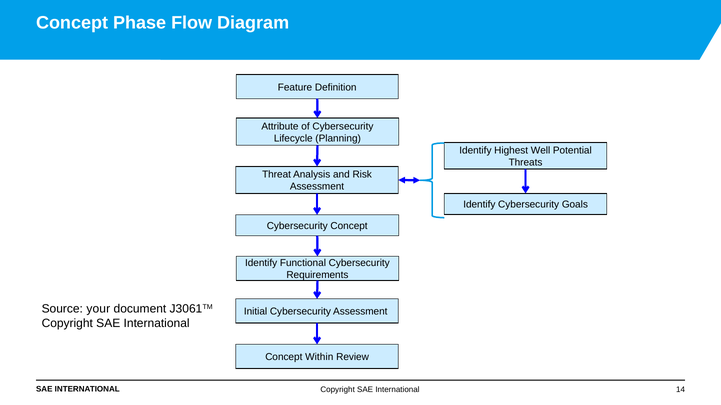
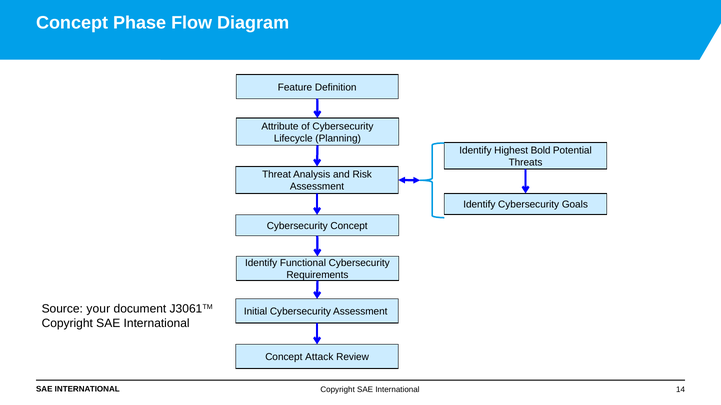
Well: Well -> Bold
Within: Within -> Attack
